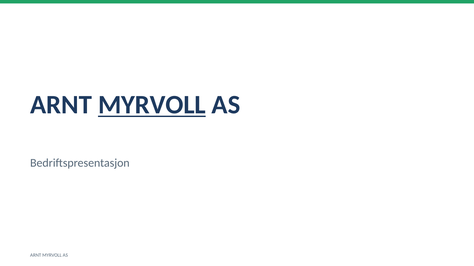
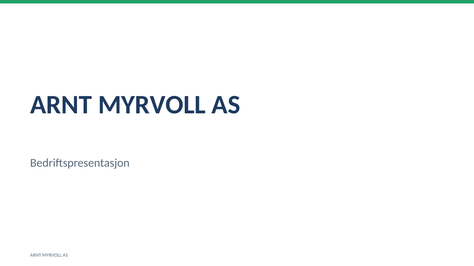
MYRVOLL at (152, 105) underline: present -> none
